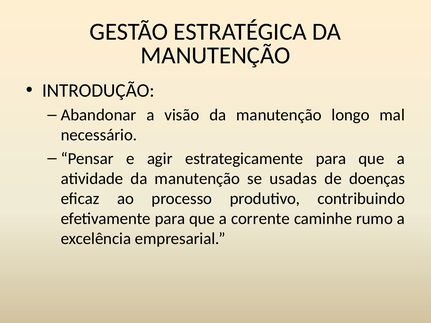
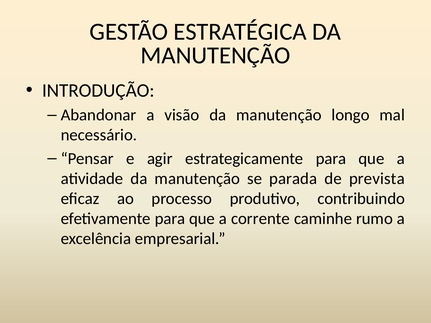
usadas: usadas -> parada
doenças: doenças -> prevista
